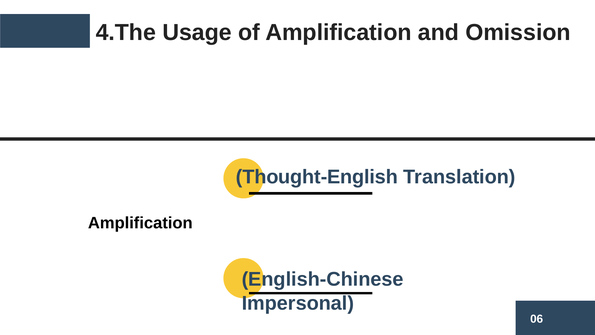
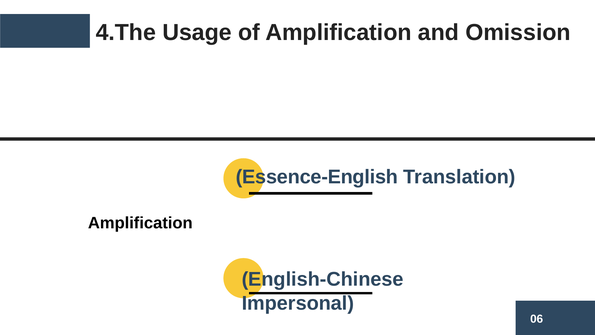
Thought-English: Thought-English -> Essence-English
